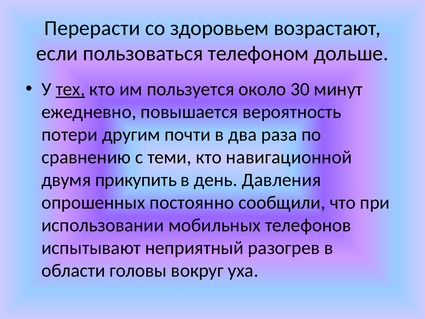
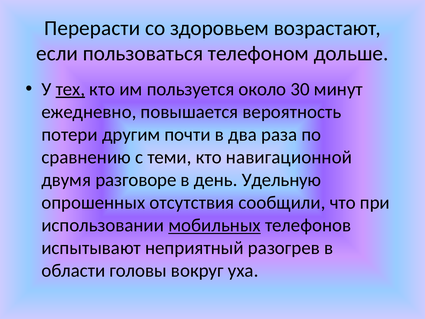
прикупить: прикупить -> разговоре
Давления: Давления -> Удельную
постоянно: постоянно -> отсутствия
мобильных underline: none -> present
